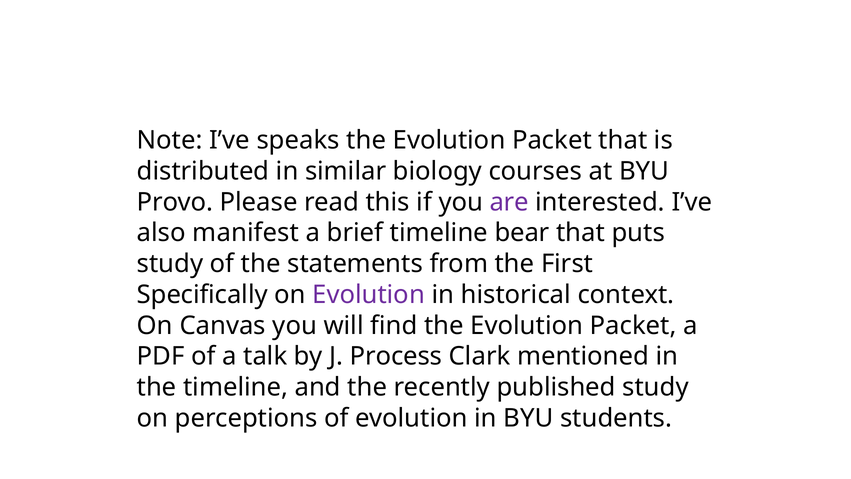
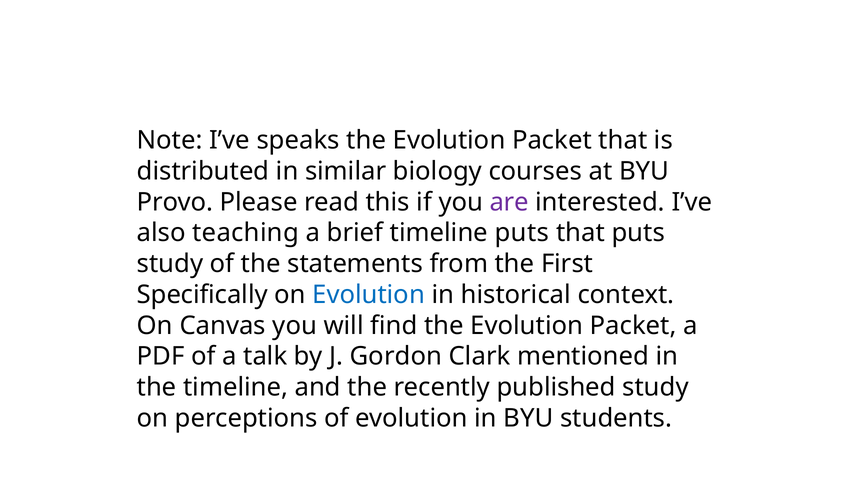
manifest: manifest -> teaching
timeline bear: bear -> puts
Evolution at (369, 295) colour: purple -> blue
Process: Process -> Gordon
